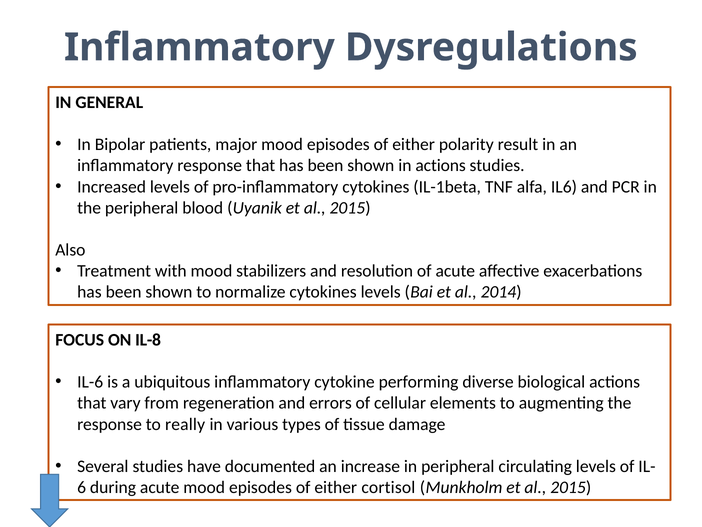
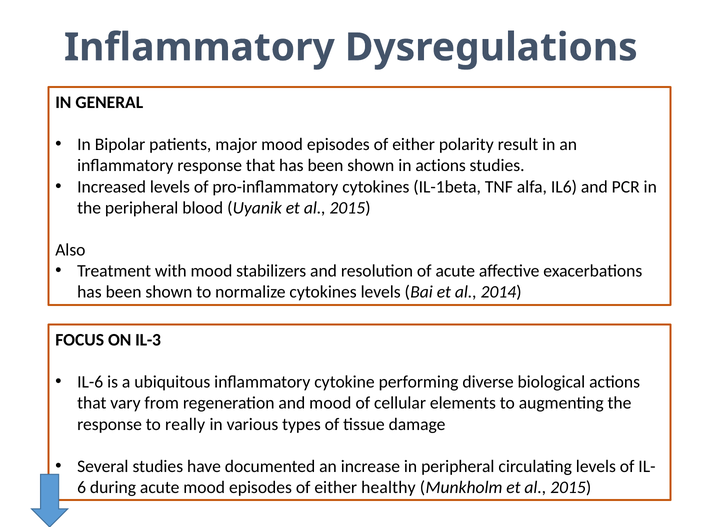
IL-8: IL-8 -> IL-3
and errors: errors -> mood
cortisol: cortisol -> healthy
